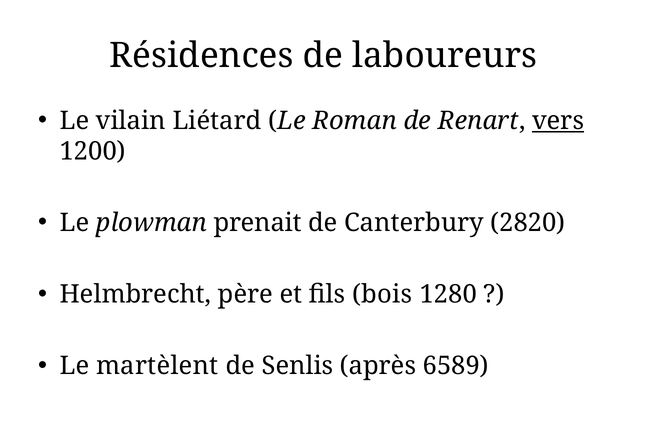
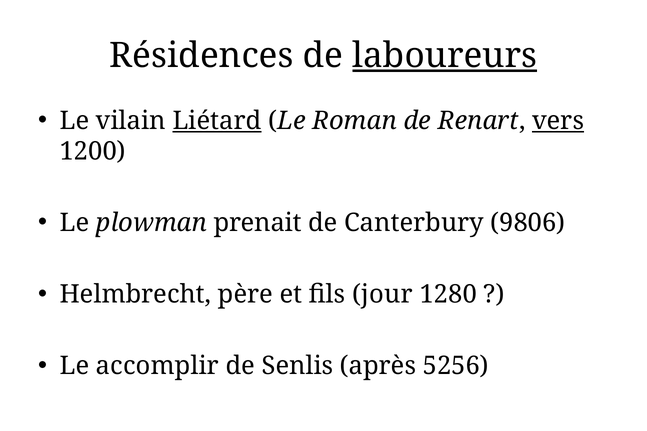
laboureurs underline: none -> present
Liétard underline: none -> present
2820: 2820 -> 9806
bois: bois -> jour
martèlent: martèlent -> accomplir
6589: 6589 -> 5256
